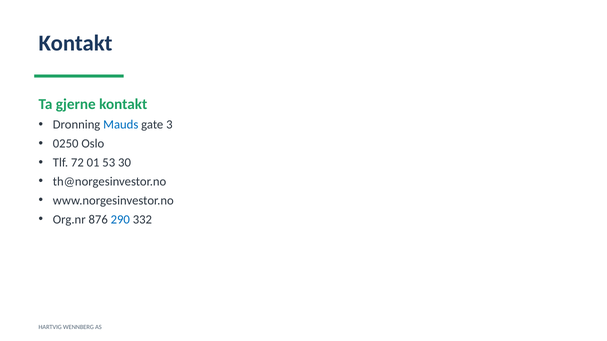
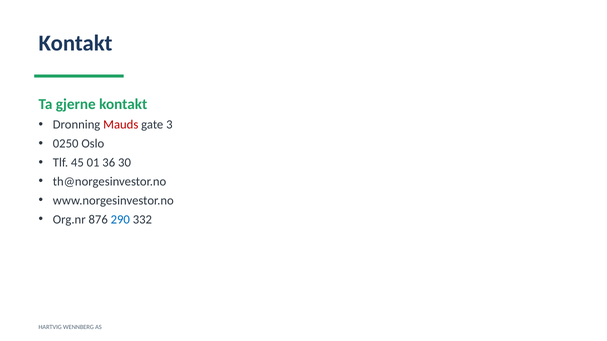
Mauds colour: blue -> red
72: 72 -> 45
53: 53 -> 36
